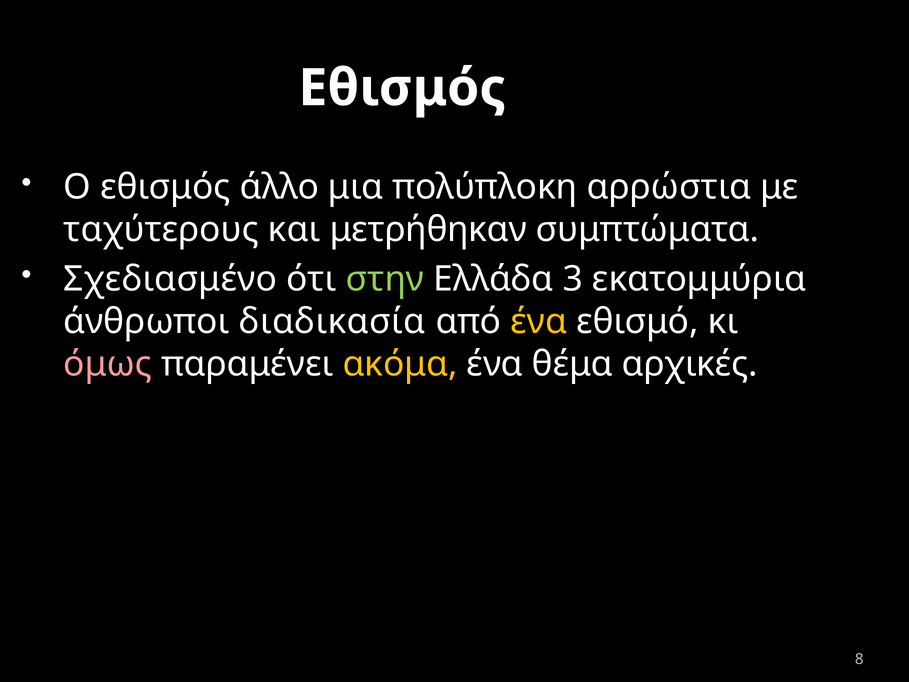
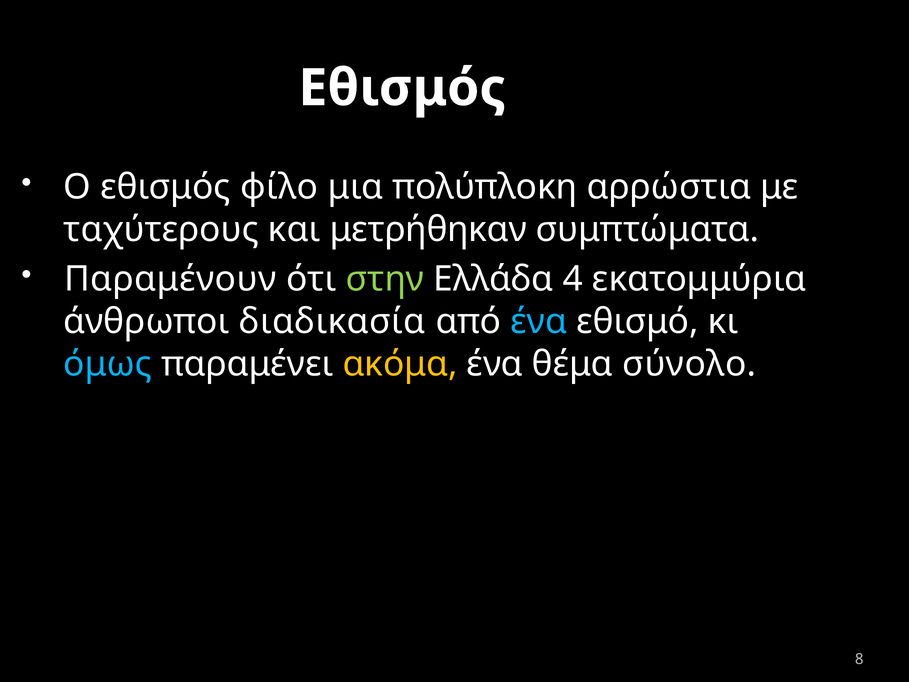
άλλο: άλλο -> φίλο
Σχεδιασμένο: Σχεδιασμένο -> Παραμένουν
3: 3 -> 4
ένα at (539, 322) colour: yellow -> light blue
όμως colour: pink -> light blue
αρχικές: αρχικές -> σύνολο
